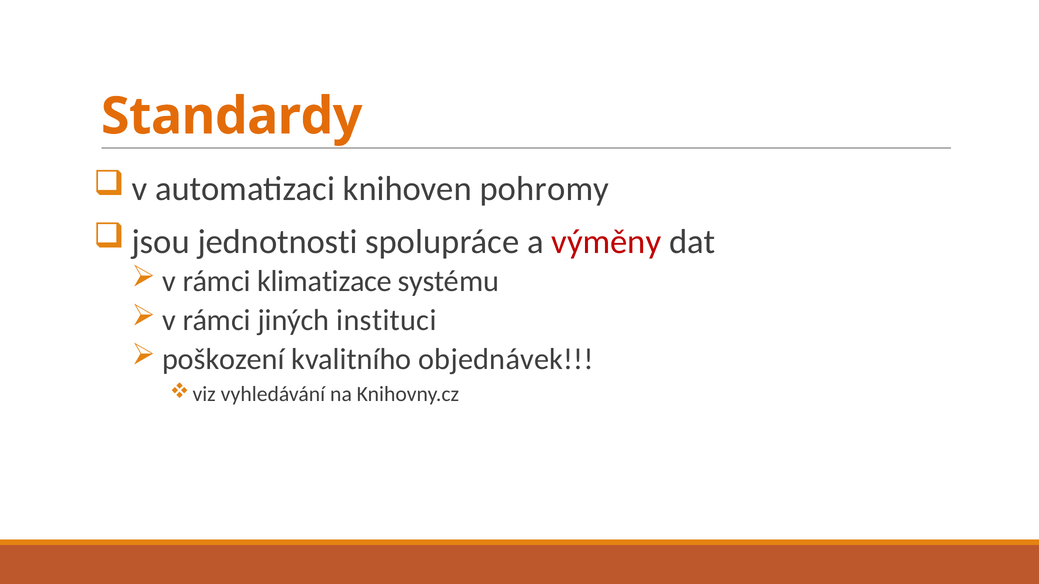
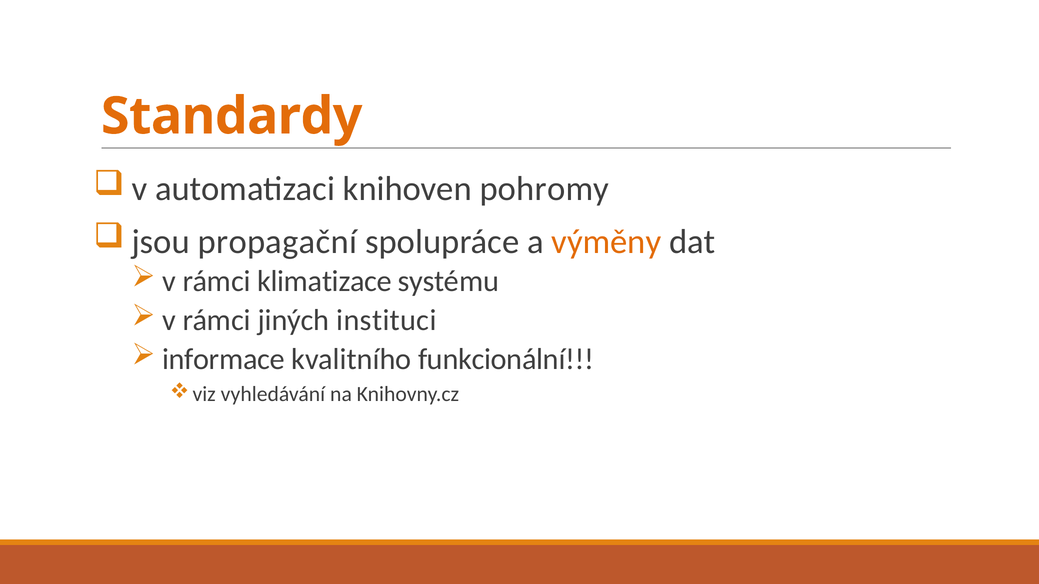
jednotnosti: jednotnosti -> propagační
výměny colour: red -> orange
poškození: poškození -> informace
objednávek: objednávek -> funkcionální
